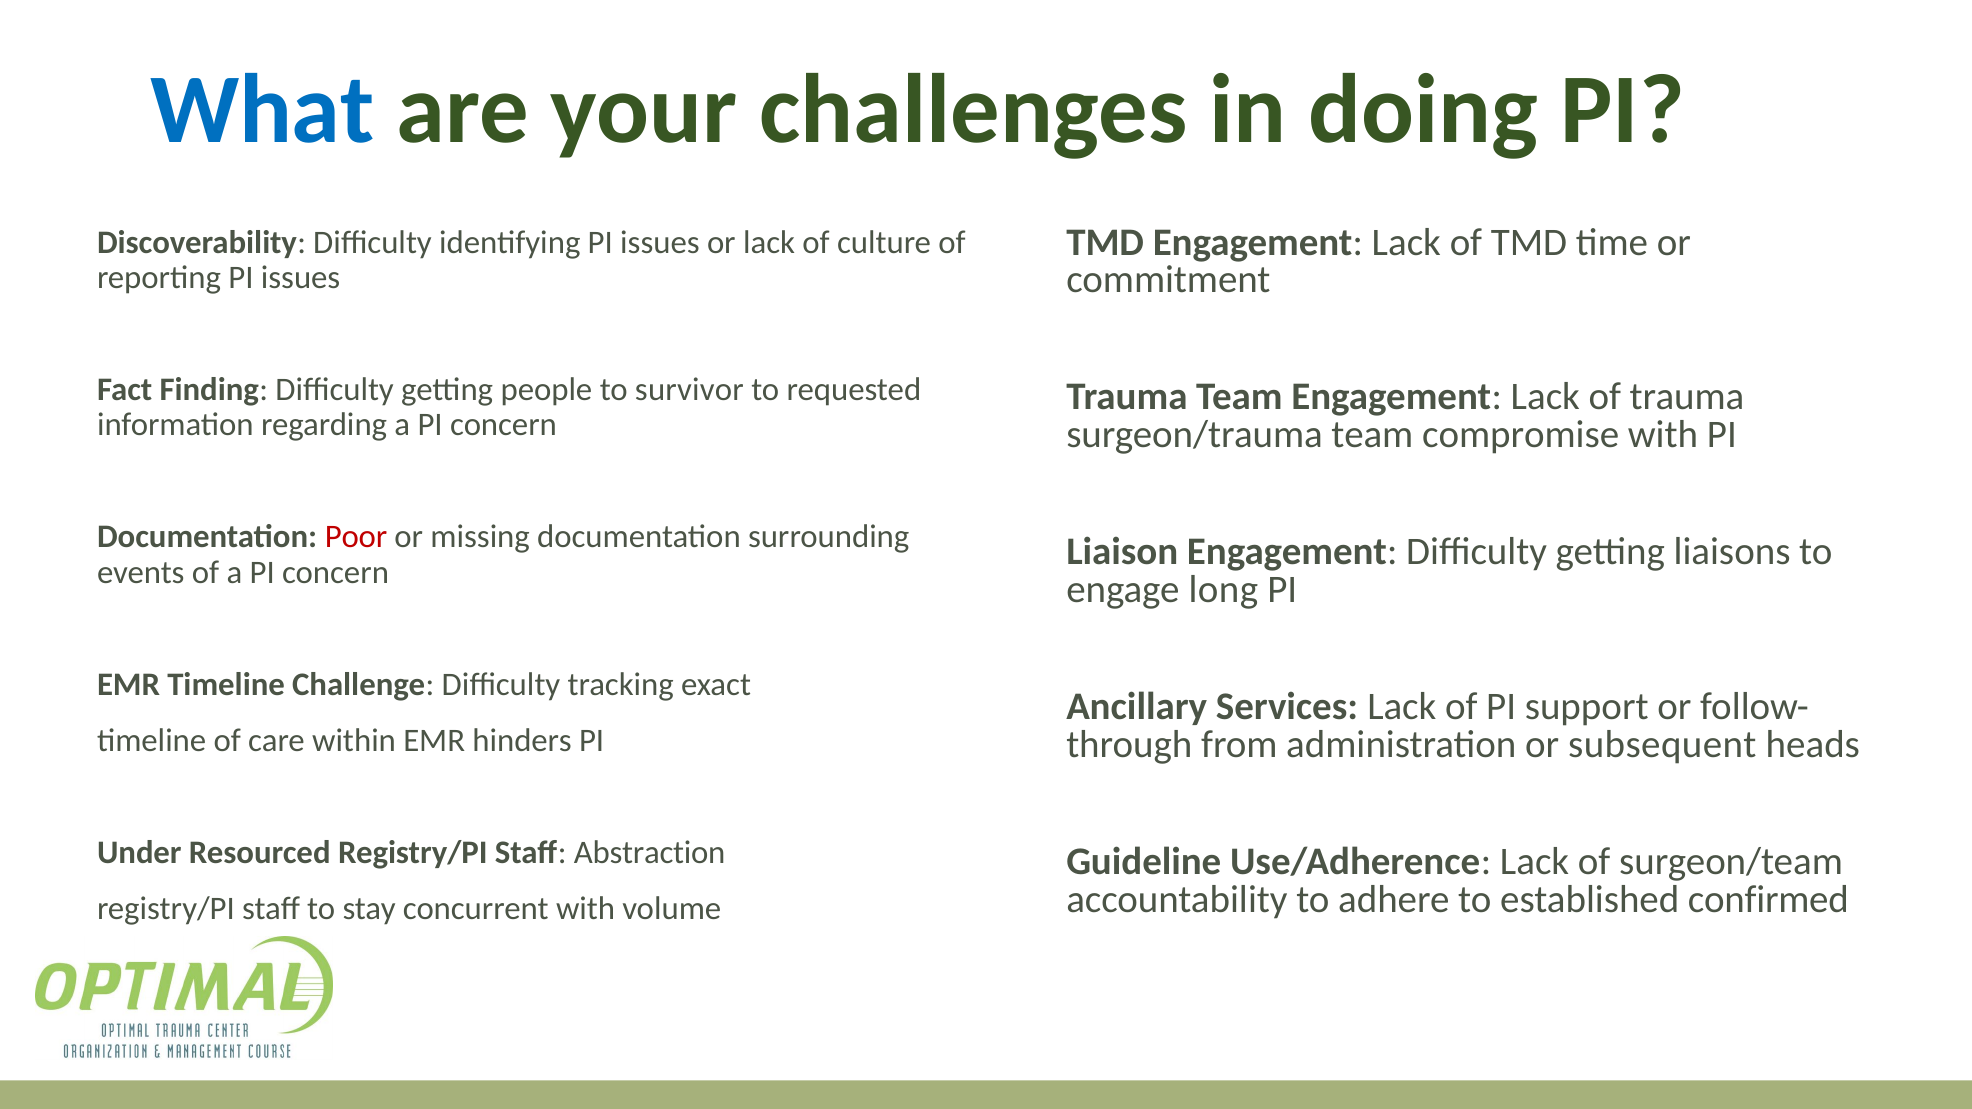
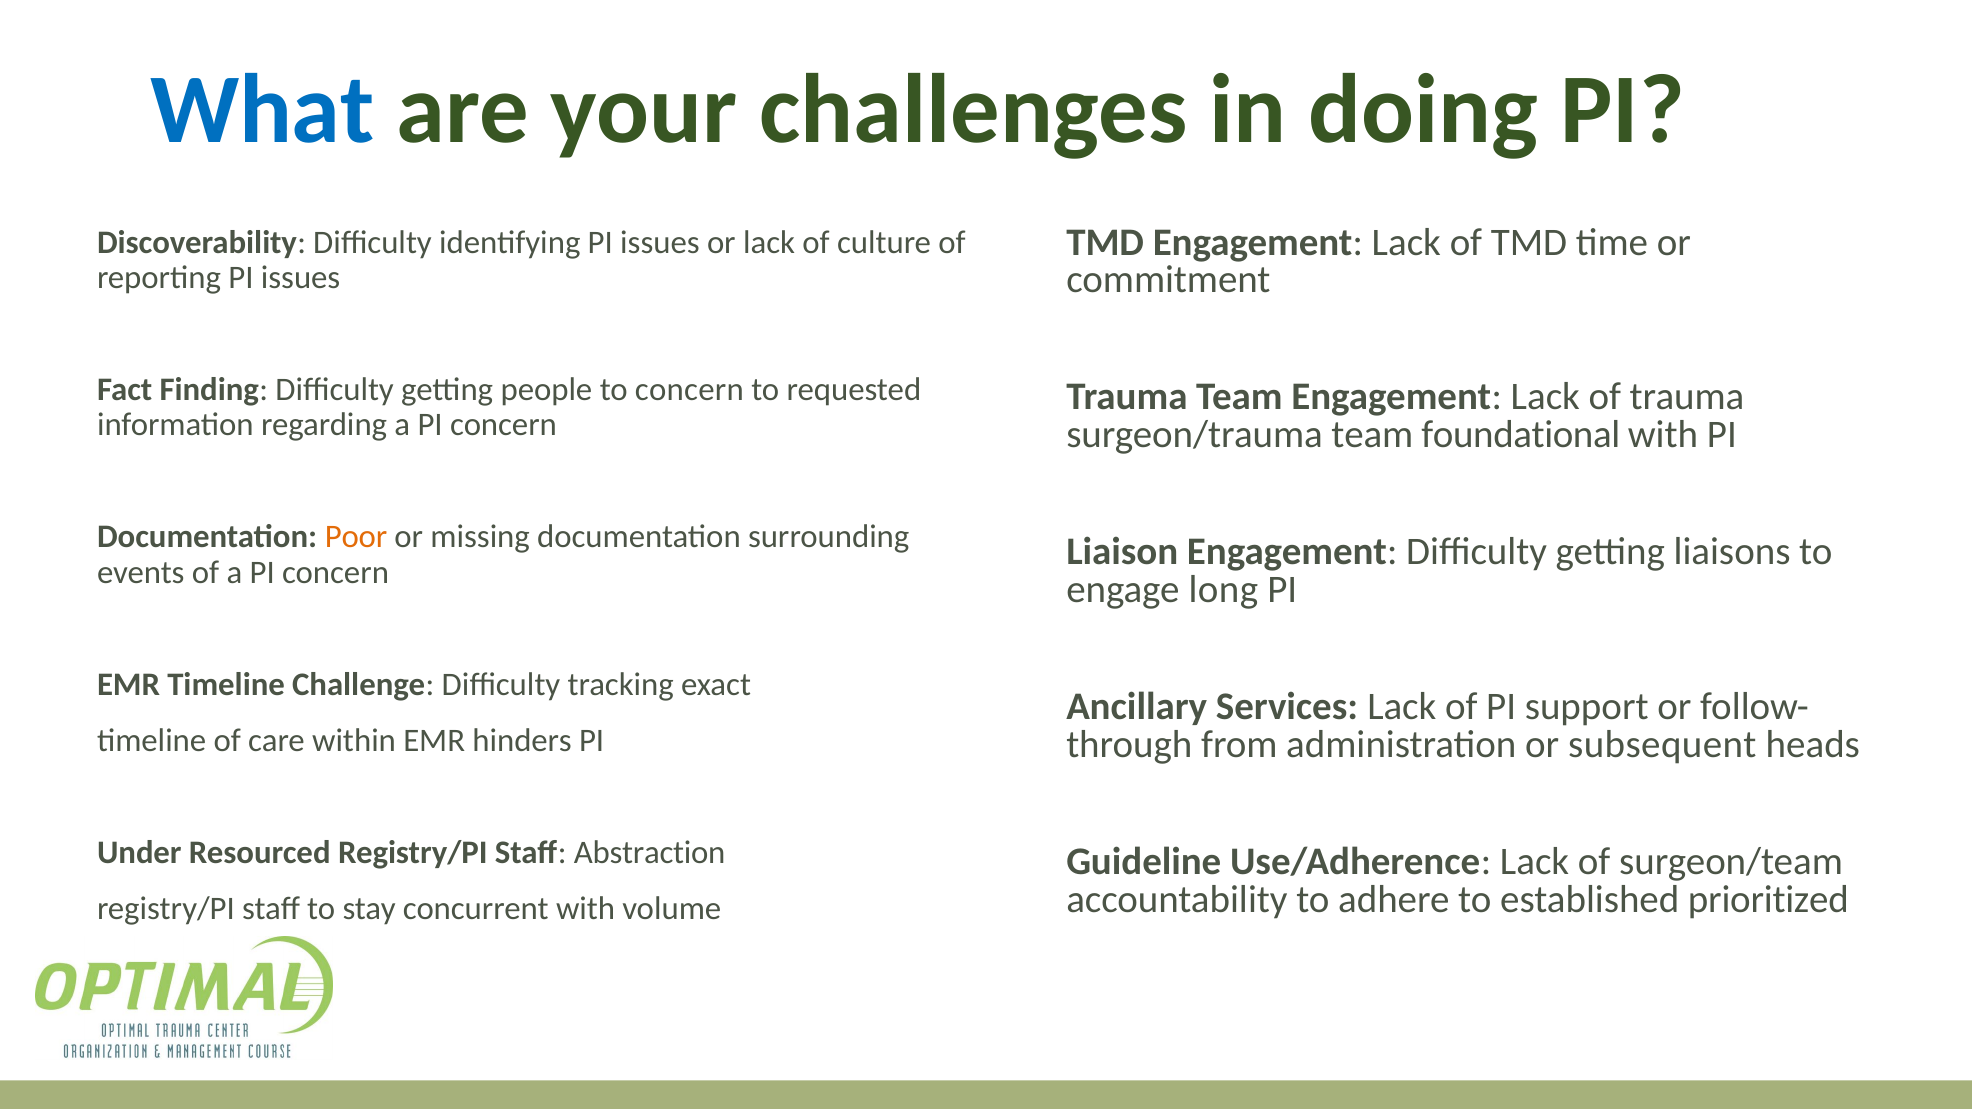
to survivor: survivor -> concern
compromise: compromise -> foundational
Poor colour: red -> orange
confirmed: confirmed -> prioritized
